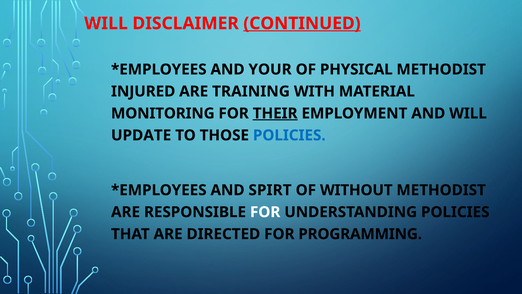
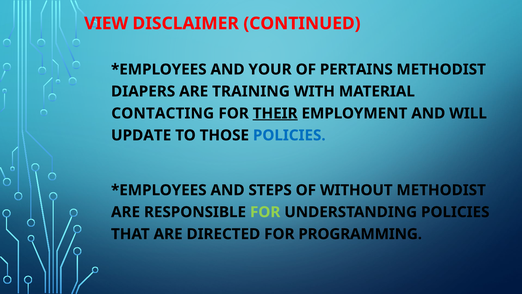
WILL at (106, 23): WILL -> VIEW
CONTINUED underline: present -> none
PHYSICAL: PHYSICAL -> PERTAINS
INJURED: INJURED -> DIAPERS
MONITORING: MONITORING -> CONTACTING
SPIRT: SPIRT -> STEPS
FOR at (265, 212) colour: white -> light green
